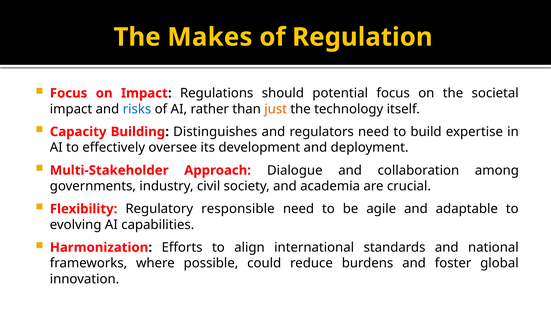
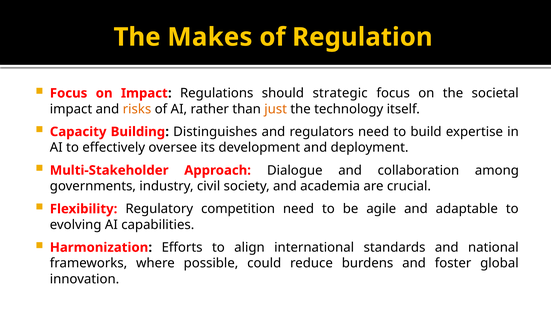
potential: potential -> strategic
risks colour: blue -> orange
responsible: responsible -> competition
